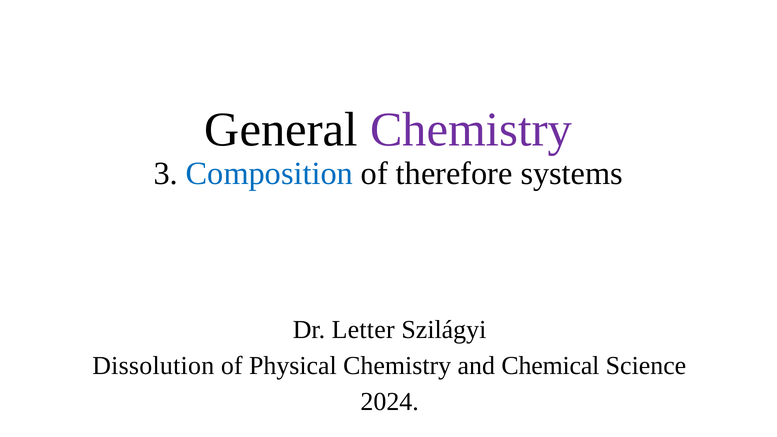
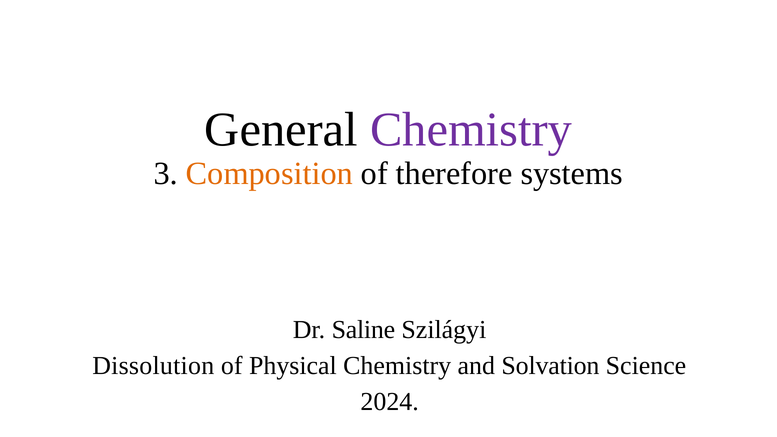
Composition colour: blue -> orange
Letter: Letter -> Saline
Chemical: Chemical -> Solvation
